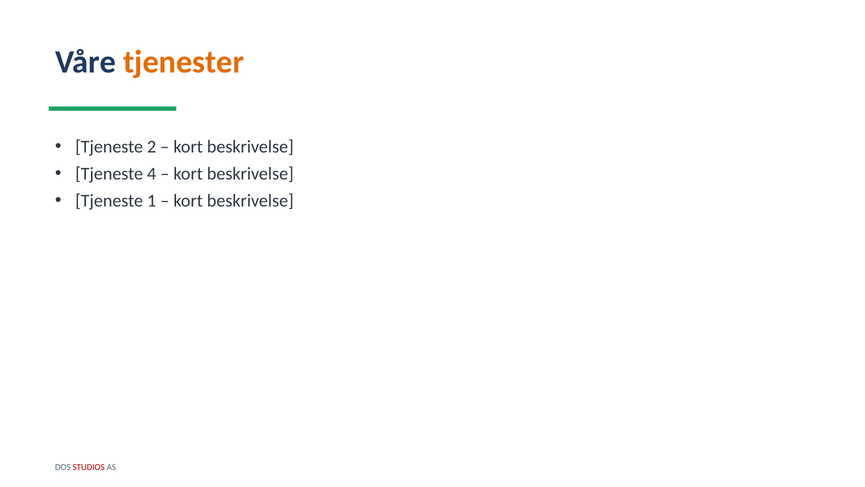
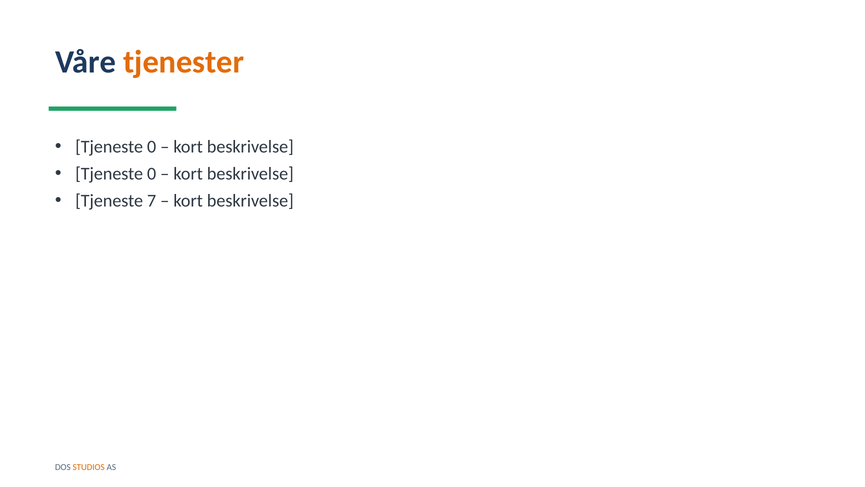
2 at (152, 147): 2 -> 0
4 at (152, 174): 4 -> 0
1: 1 -> 7
STUDIOS colour: red -> orange
